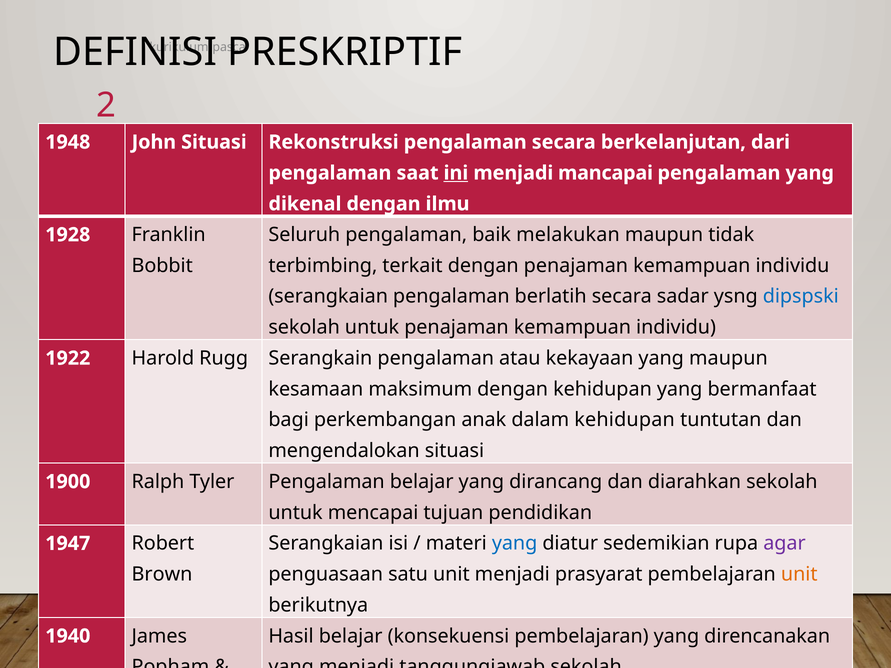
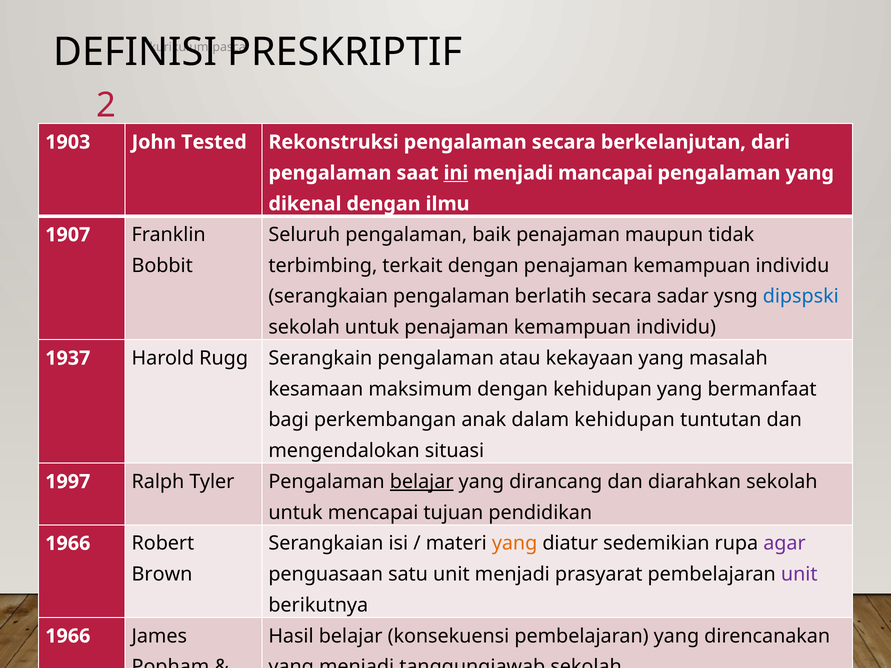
1948: 1948 -> 1903
John Situasi: Situasi -> Tested
baik melakukan: melakukan -> penajaman
1928: 1928 -> 1907
1922: 1922 -> 1937
yang maupun: maupun -> masalah
1900: 1900 -> 1997
belajar at (422, 482) underline: none -> present
yang at (515, 544) colour: blue -> orange
1947 at (68, 544): 1947 -> 1966
unit at (799, 574) colour: orange -> purple
1940 at (68, 636): 1940 -> 1966
